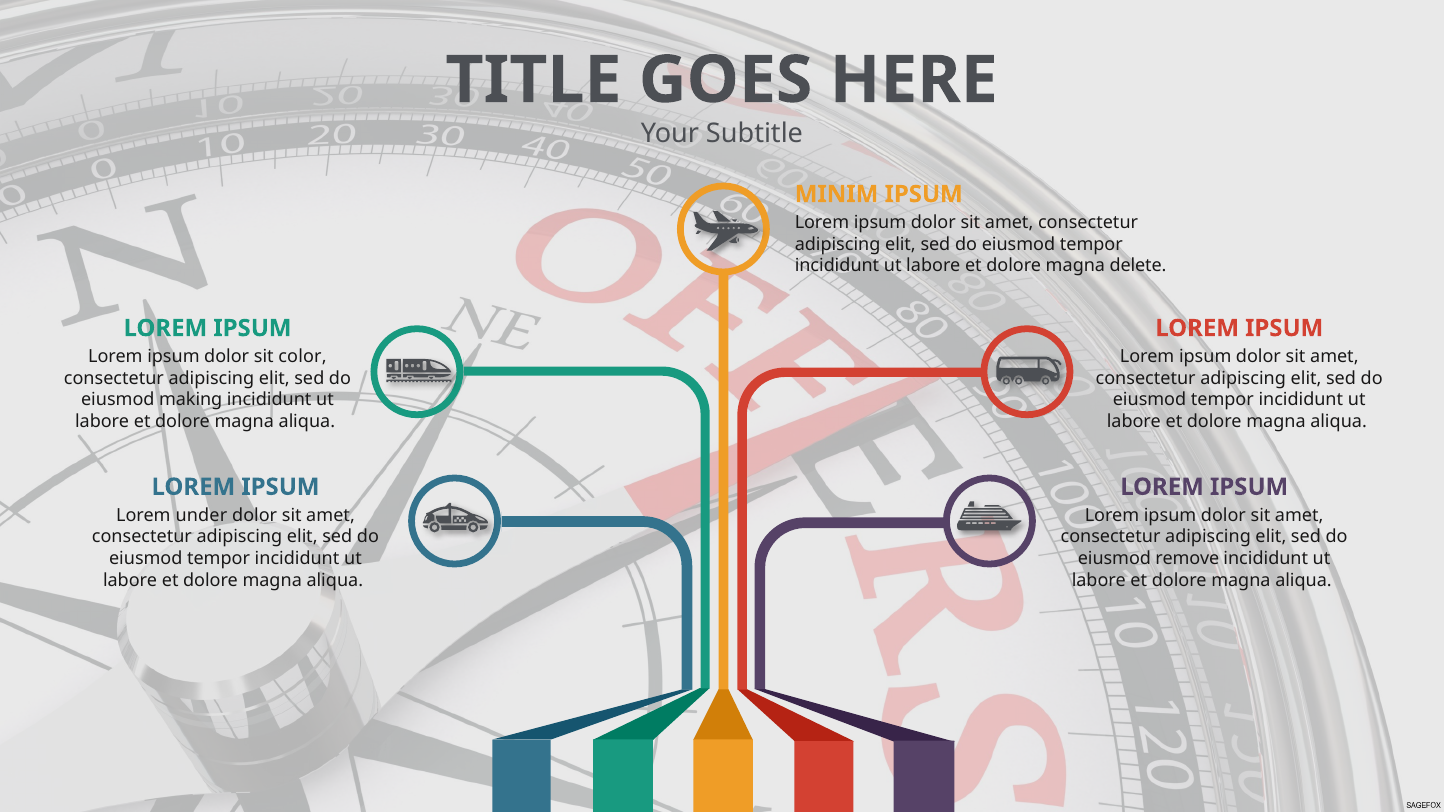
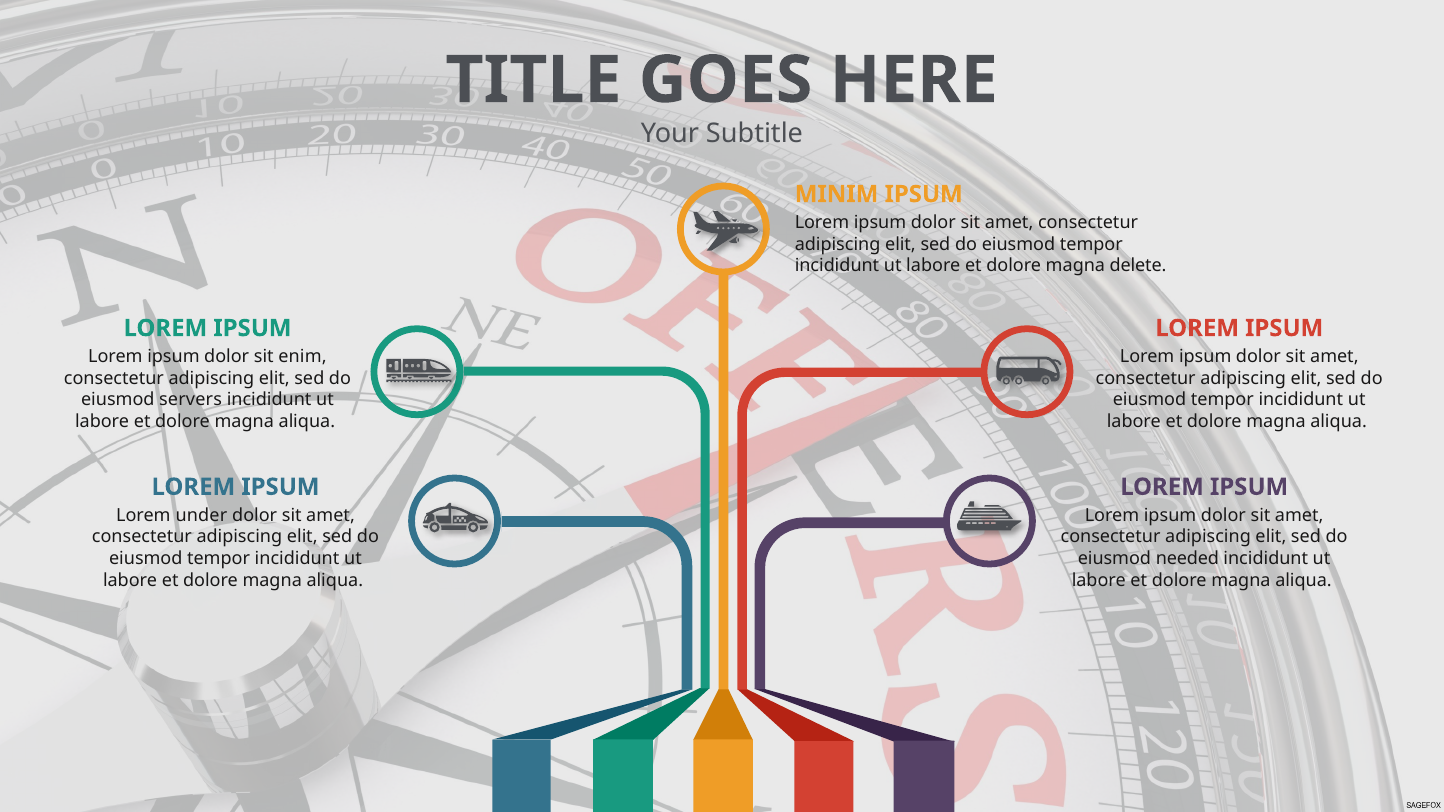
color: color -> enim
making: making -> servers
remove: remove -> needed
